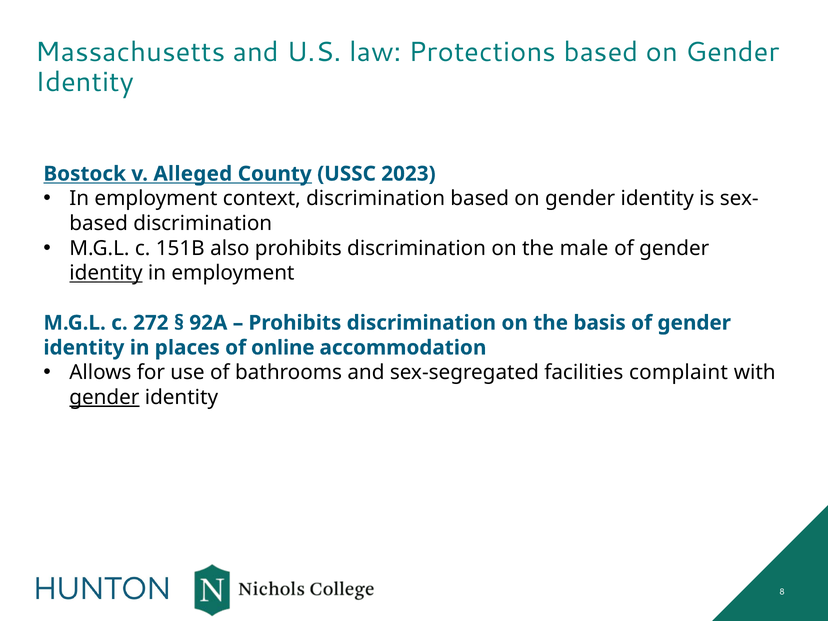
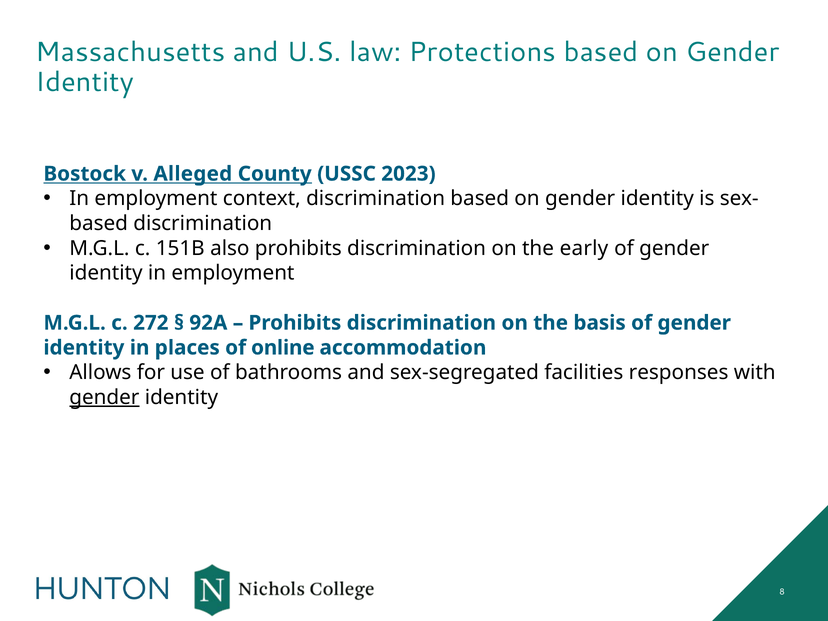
male: male -> early
identity at (106, 273) underline: present -> none
complaint: complaint -> responses
